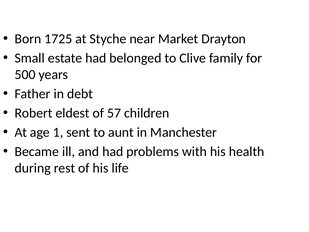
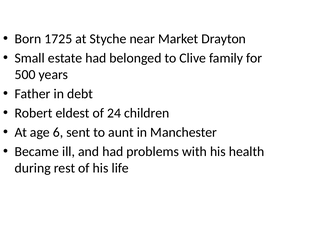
57: 57 -> 24
1: 1 -> 6
